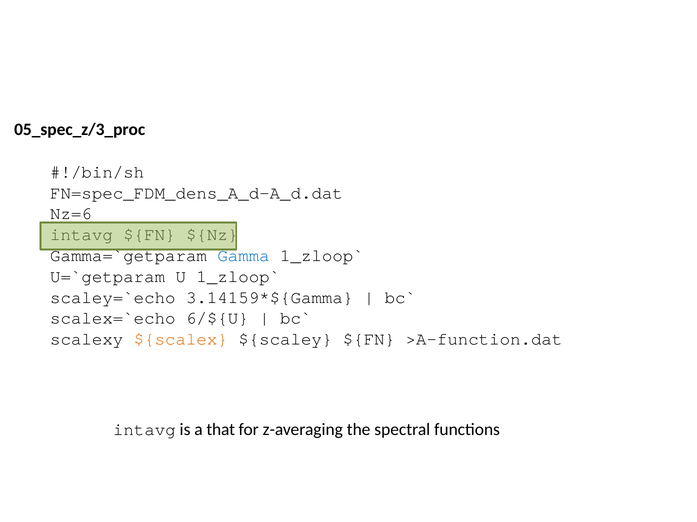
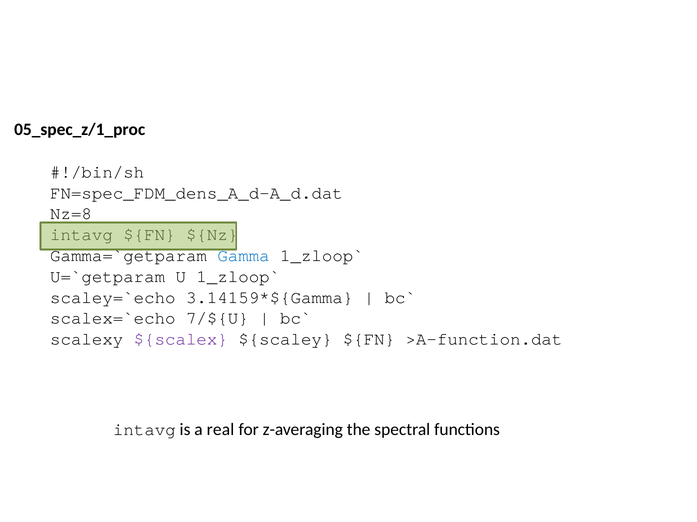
05_spec_z/3_proc: 05_spec_z/3_proc -> 05_spec_z/1_proc
Nz=6: Nz=6 -> Nz=8
6/${U: 6/${U -> 7/${U
${scalex colour: orange -> purple
that: that -> real
